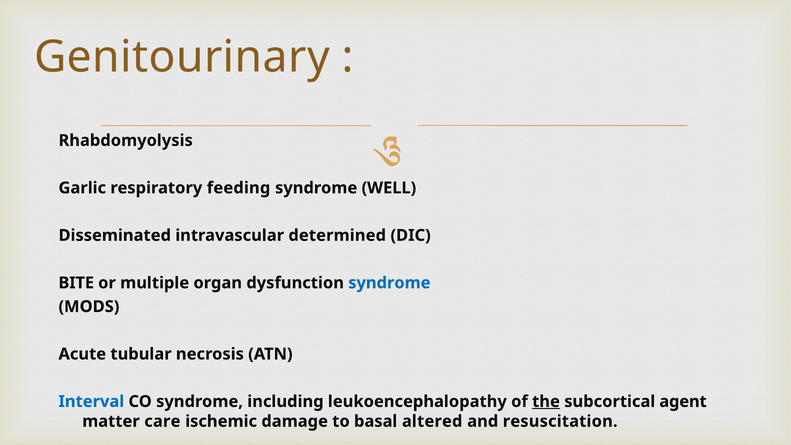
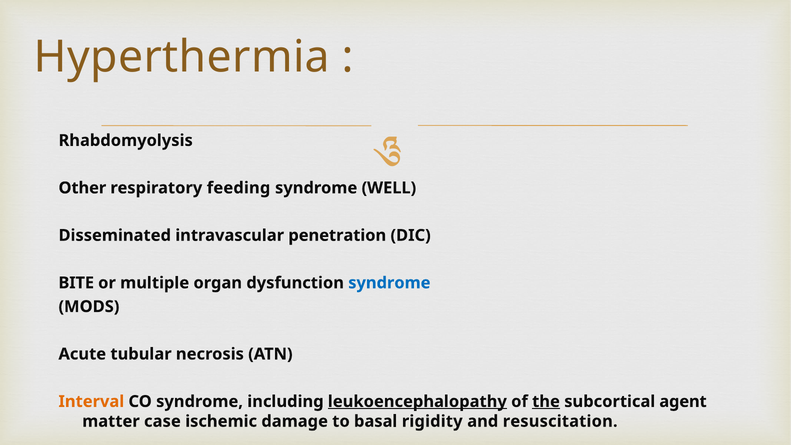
Genitourinary: Genitourinary -> Hyperthermia
Garlic: Garlic -> Other
determined: determined -> penetration
Interval colour: blue -> orange
leukoencephalopathy underline: none -> present
care: care -> case
altered: altered -> rigidity
